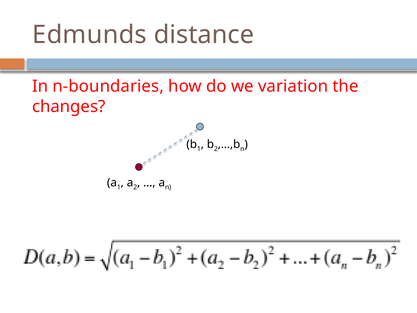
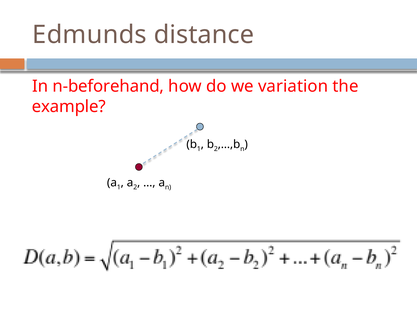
n-boundaries: n-boundaries -> n-beforehand
changes: changes -> example
